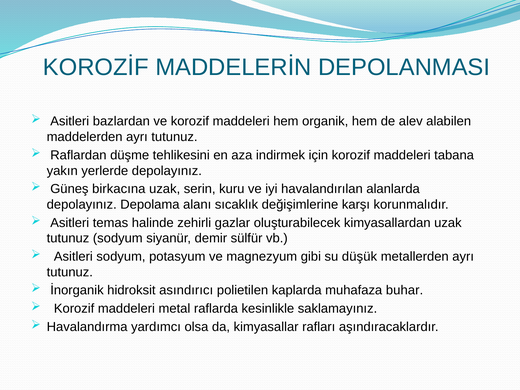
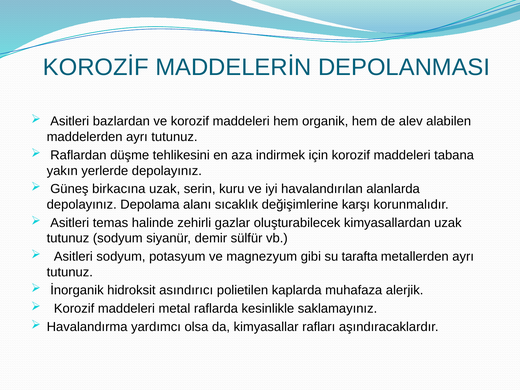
düşük: düşük -> tarafta
buhar: buhar -> alerjik
